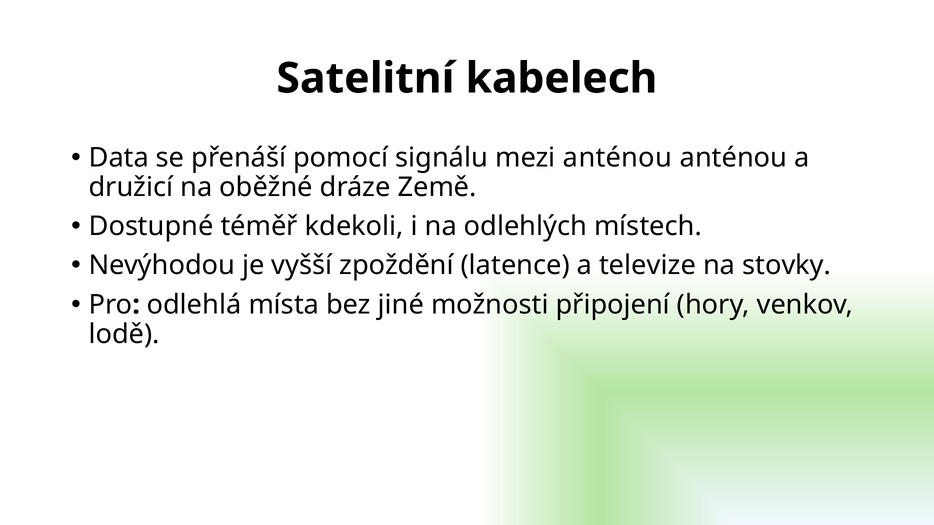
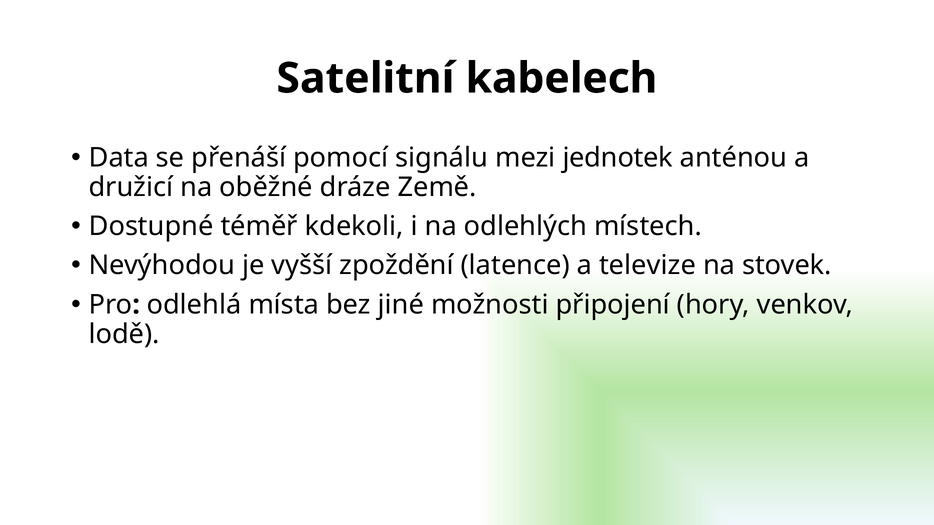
mezi anténou: anténou -> jednotek
stovky: stovky -> stovek
